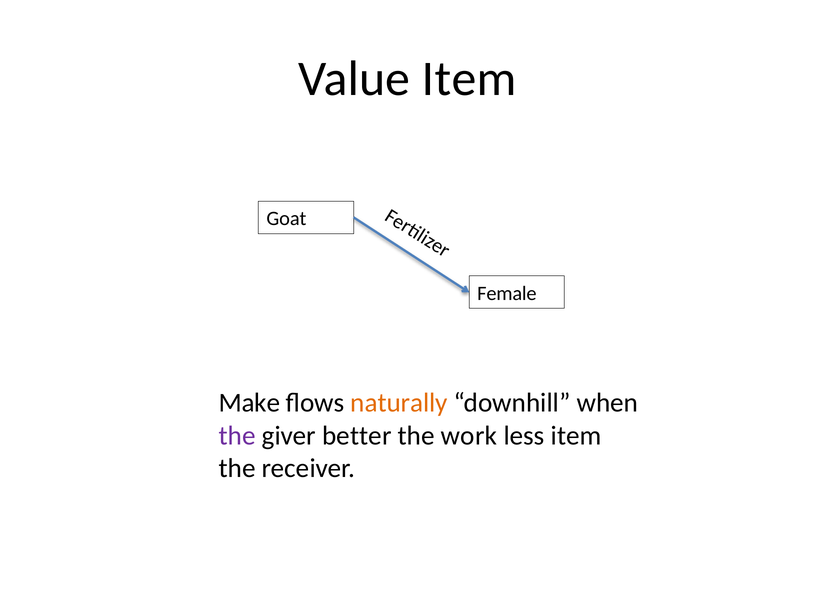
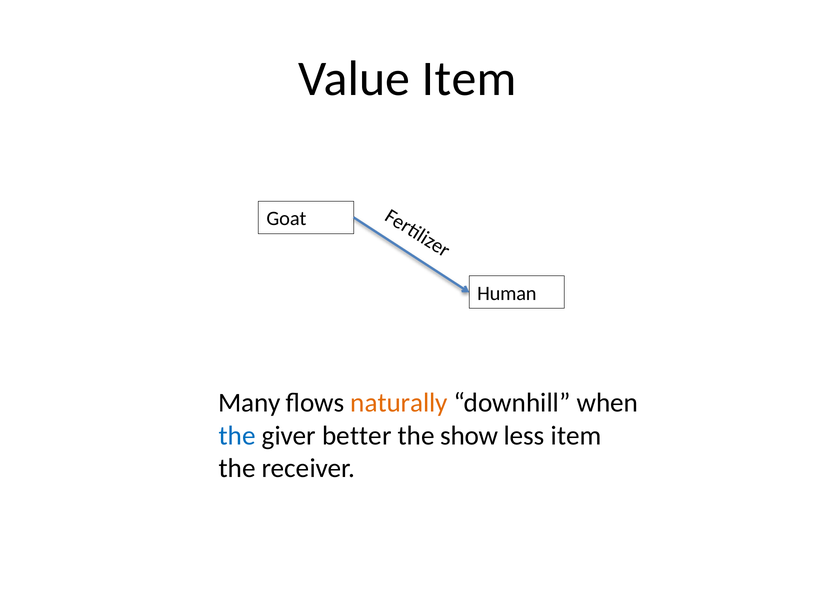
Female: Female -> Human
Make: Make -> Many
the at (237, 436) colour: purple -> blue
work: work -> show
